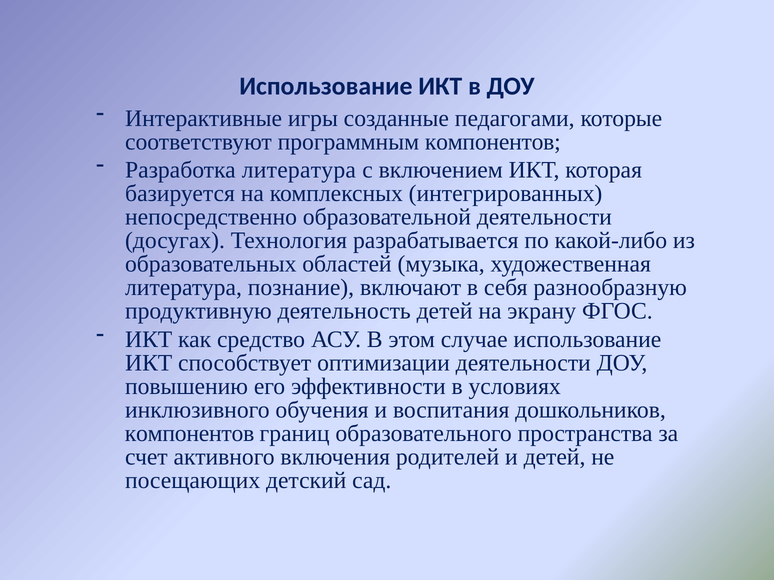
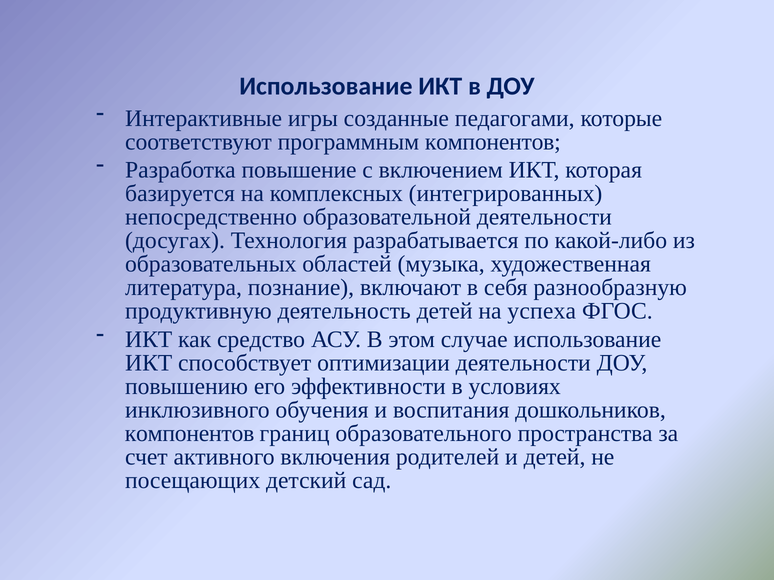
Разработка литература: литература -> повышение
экрану: экрану -> успеха
